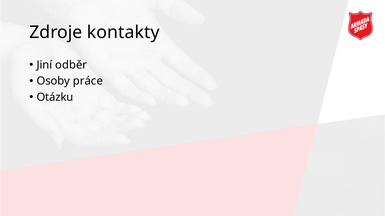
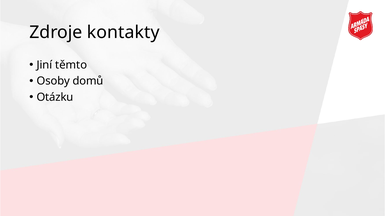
odběr: odběr -> těmto
práce: práce -> domů
